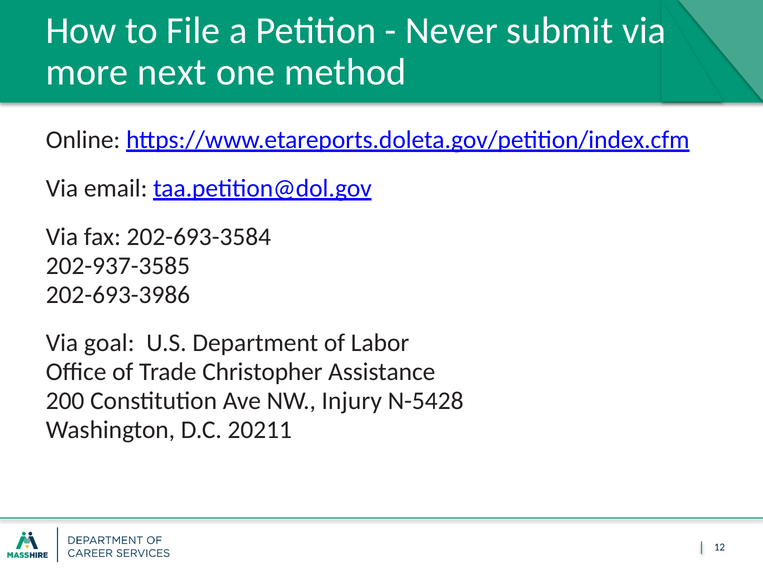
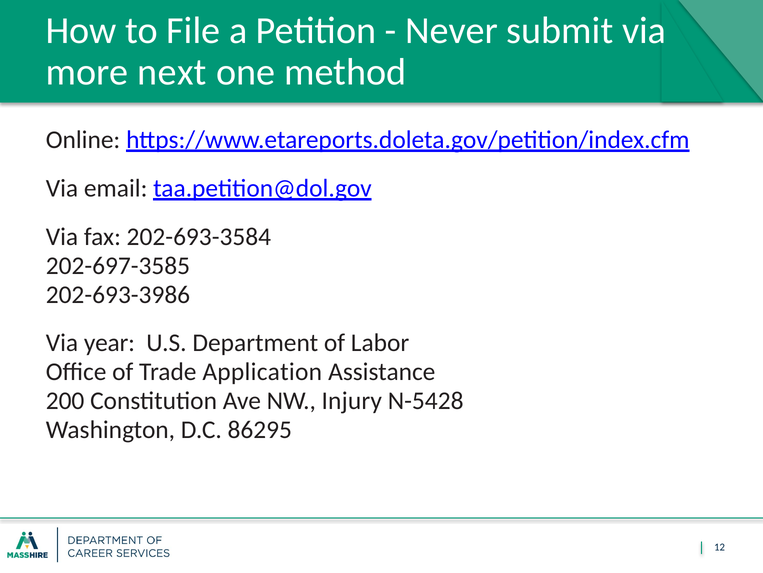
202-937-3585: 202-937-3585 -> 202-697-3585
goal: goal -> year
Christopher: Christopher -> Application
20211: 20211 -> 86295
